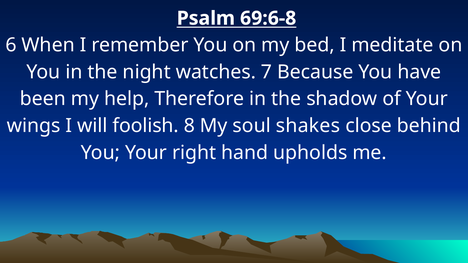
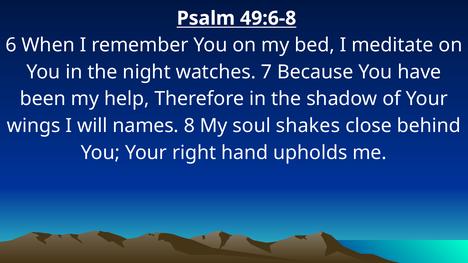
69:6-8: 69:6-8 -> 49:6-8
foolish: foolish -> names
